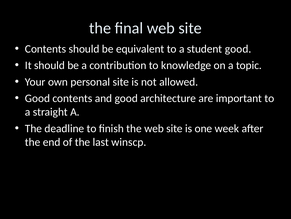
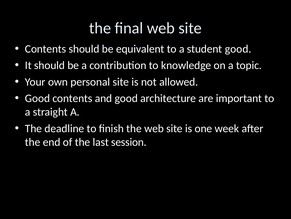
winscp: winscp -> session
